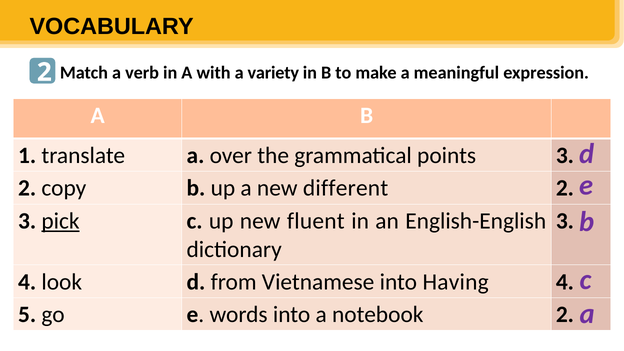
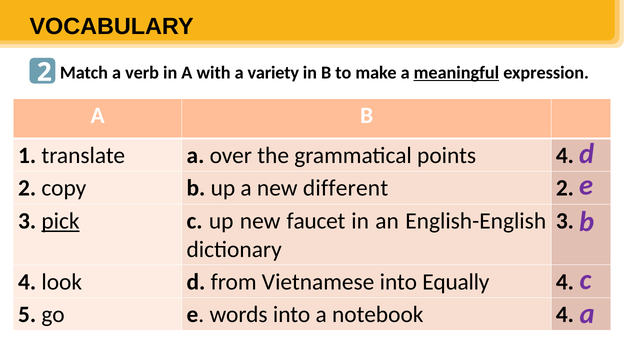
meaningful underline: none -> present
points 3: 3 -> 4
fluent: fluent -> faucet
Having: Having -> Equally
notebook 2: 2 -> 4
